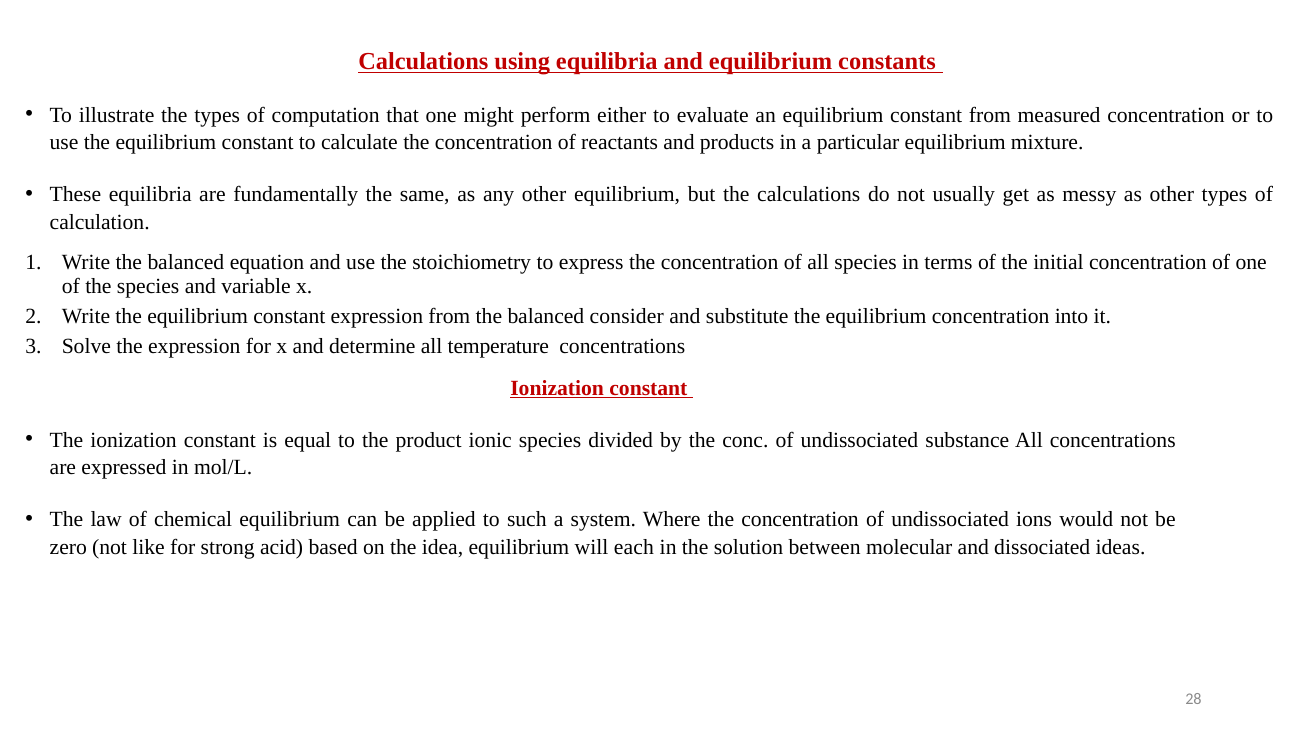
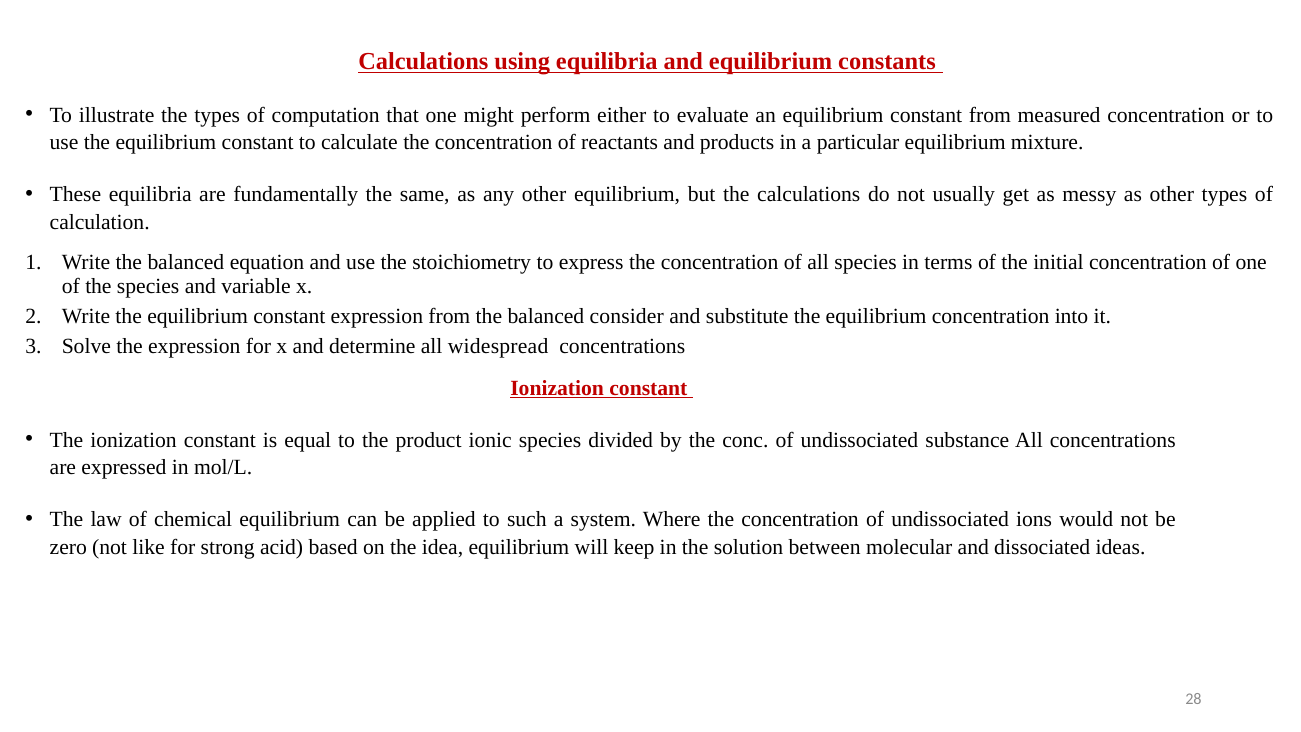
temperature: temperature -> widespread
each: each -> keep
